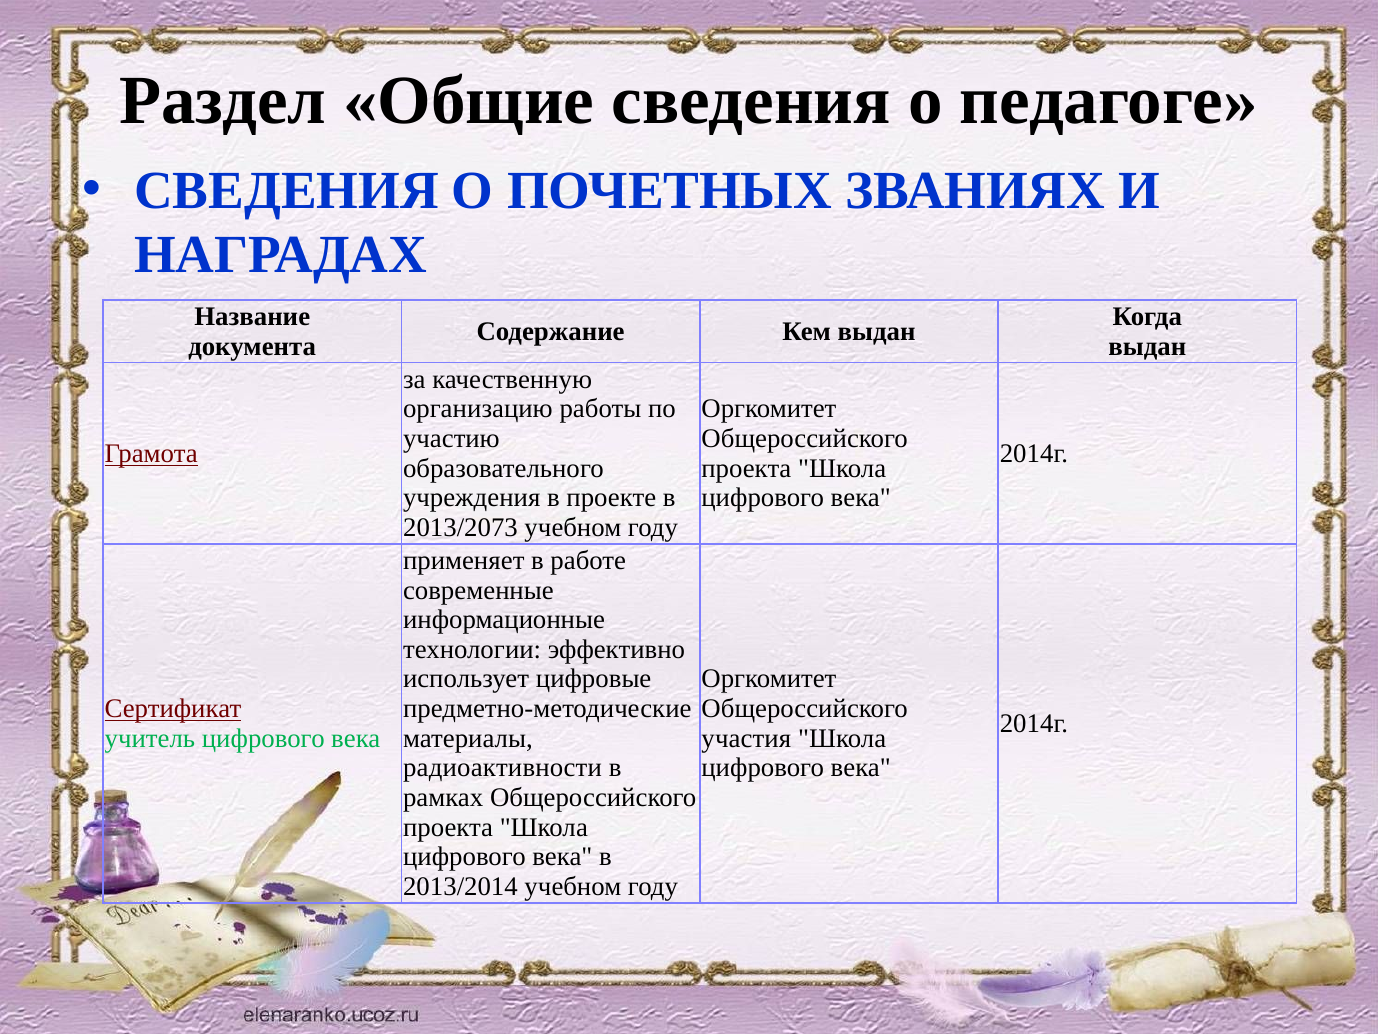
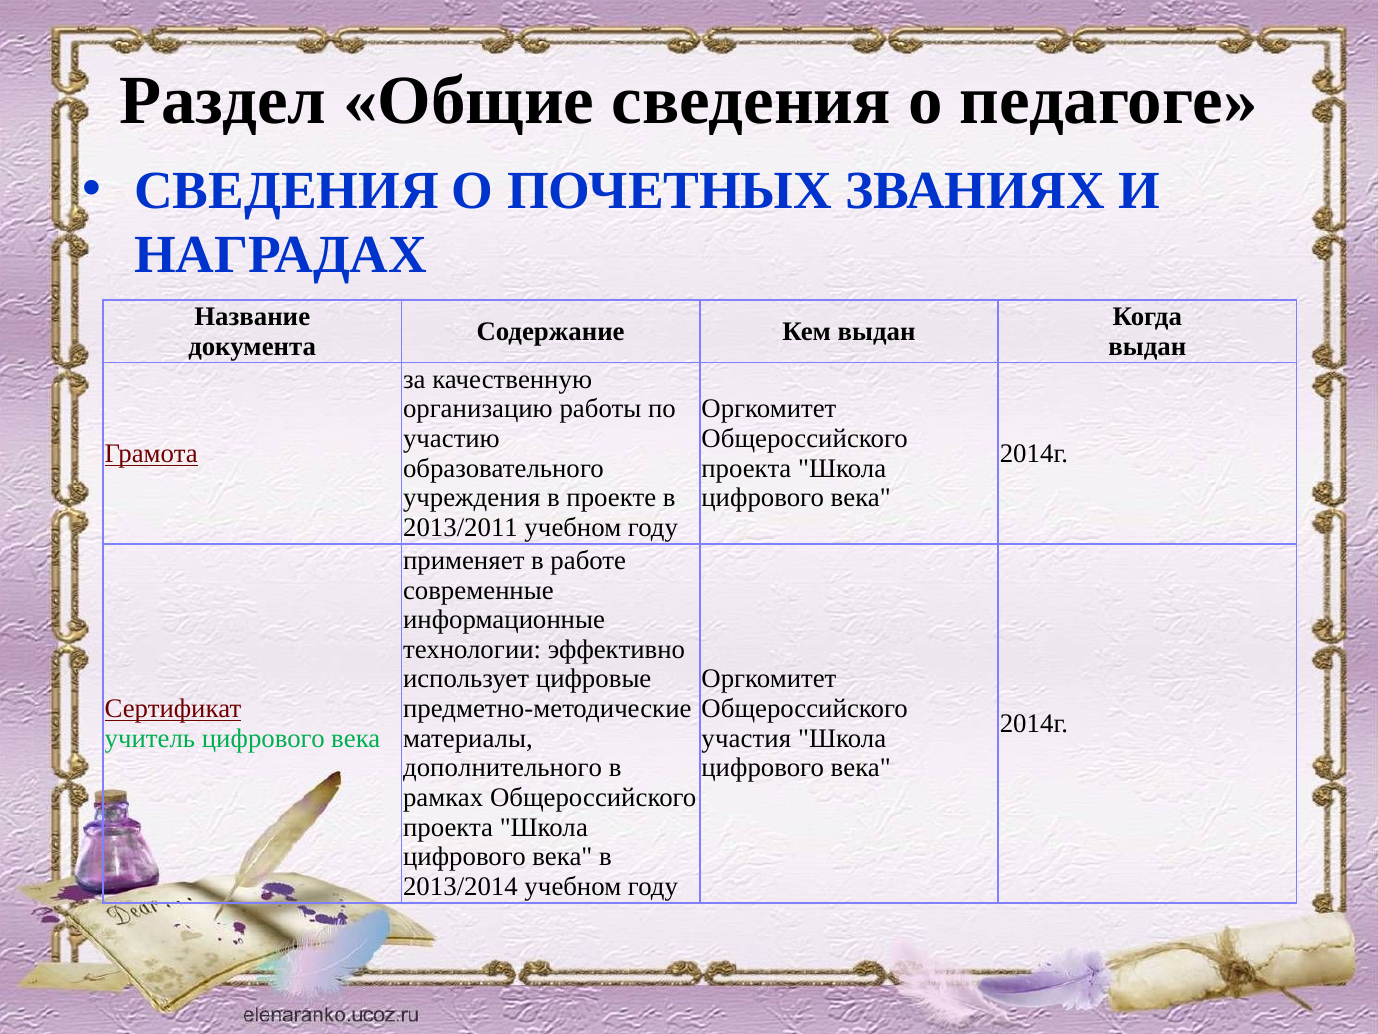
2013/2073: 2013/2073 -> 2013/2011
радиоактивности: радиоактивности -> дополнительного
